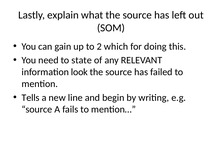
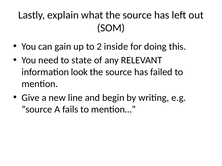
which: which -> inside
Tells: Tells -> Give
